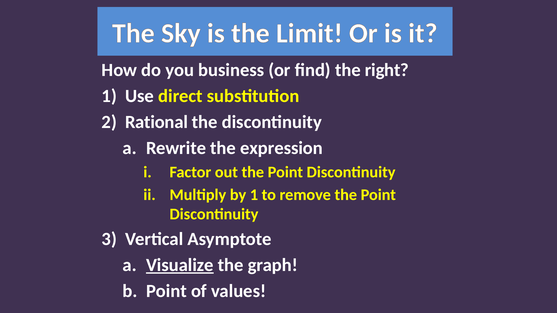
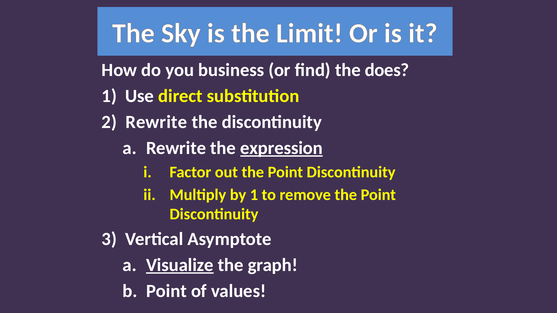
right: right -> does
Rational at (156, 122): Rational -> Rewrite
expression underline: none -> present
